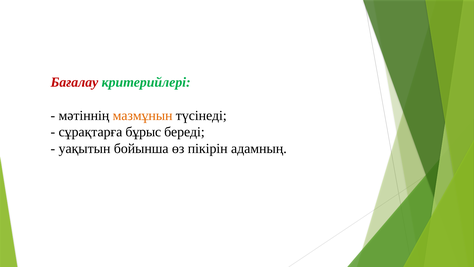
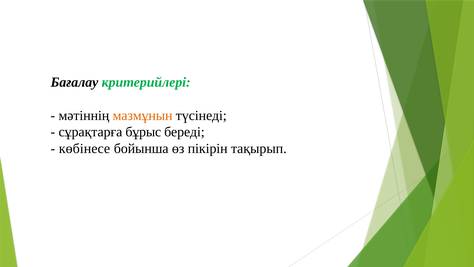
Бағалау colour: red -> black
уақытын: уақытын -> көбінесе
адамның: адамның -> тақырып
